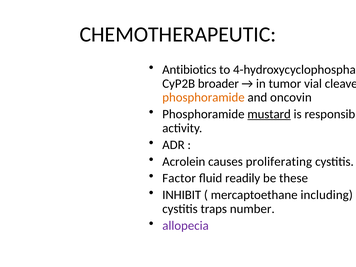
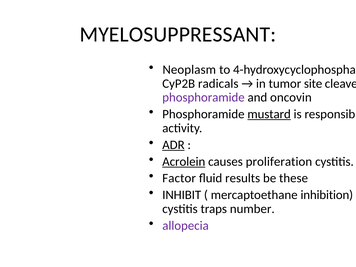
CHEMOTHERAPEUTIC: CHEMOTHERAPEUTIC -> MYELOSUPPRESSANT
Antibiotics: Antibiotics -> Neoplasm
broader: broader -> radicals
vial: vial -> site
phosphoramide at (203, 97) colour: orange -> purple
ADR underline: none -> present
Acrolein underline: none -> present
proliferating: proliferating -> proliferation
readily: readily -> results
including: including -> inhibition
